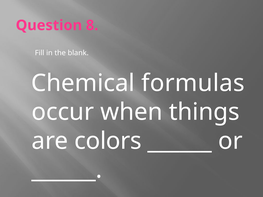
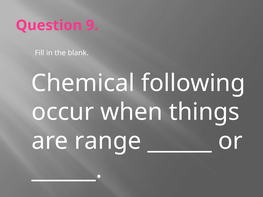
8: 8 -> 9
formulas: formulas -> following
colors: colors -> range
